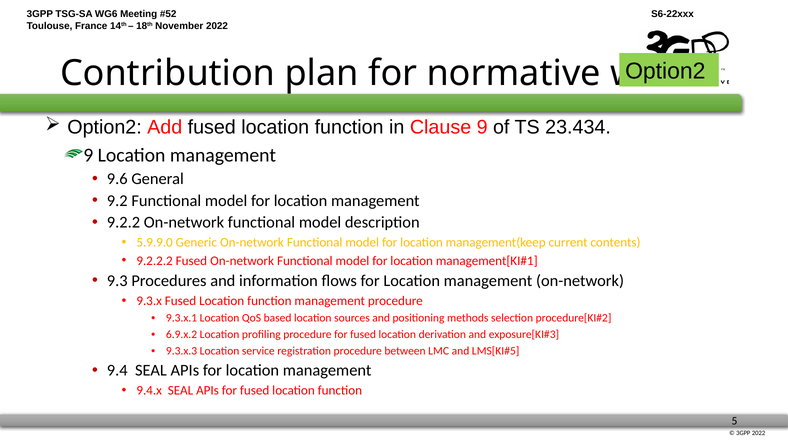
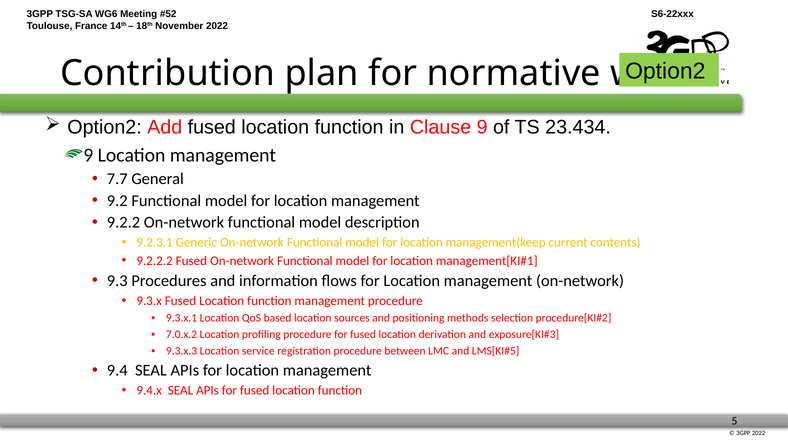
9.6: 9.6 -> 7.7
5.9.9.0: 5.9.9.0 -> 9.2.3.1
6.9.x.2: 6.9.x.2 -> 7.0.x.2
